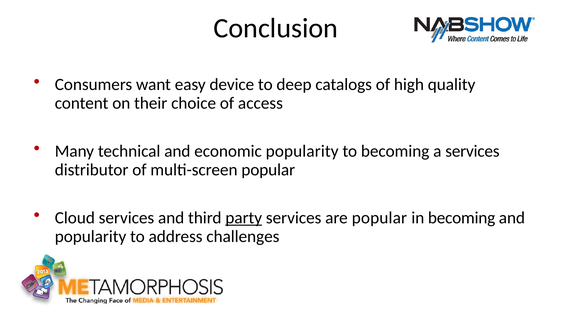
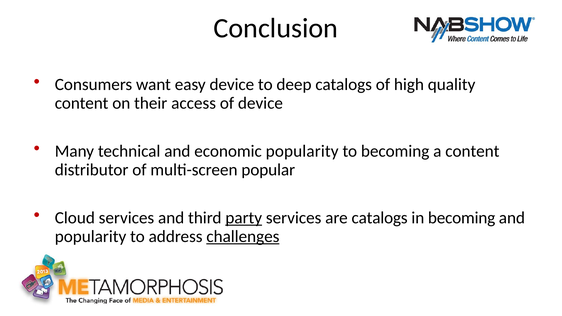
choice: choice -> access
of access: access -> device
a services: services -> content
are popular: popular -> catalogs
challenges underline: none -> present
